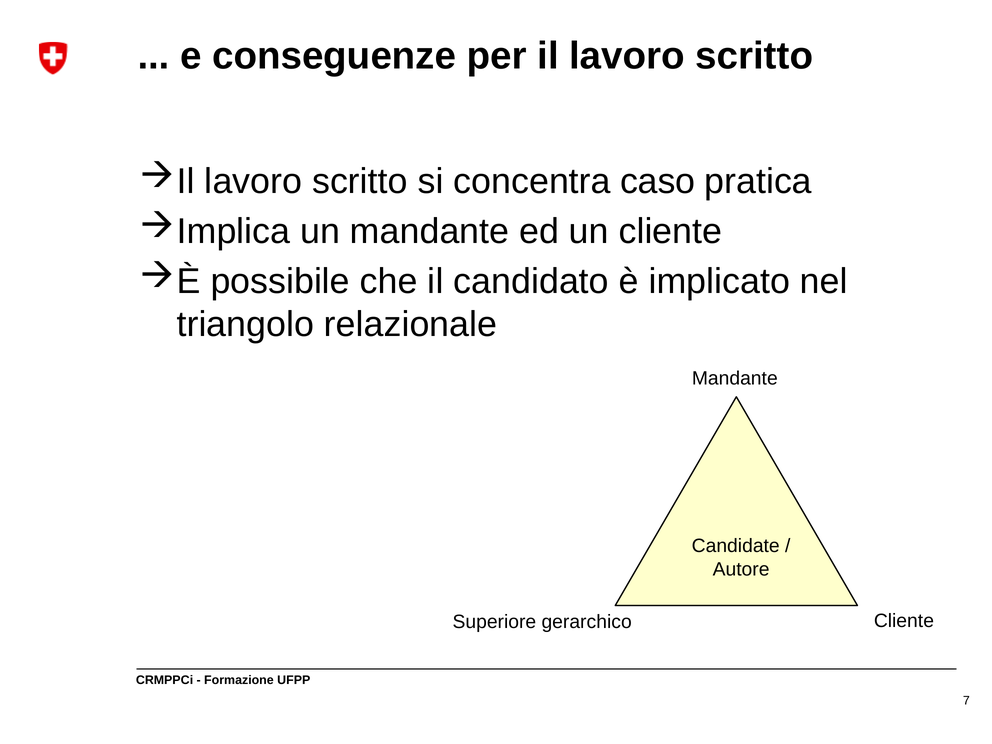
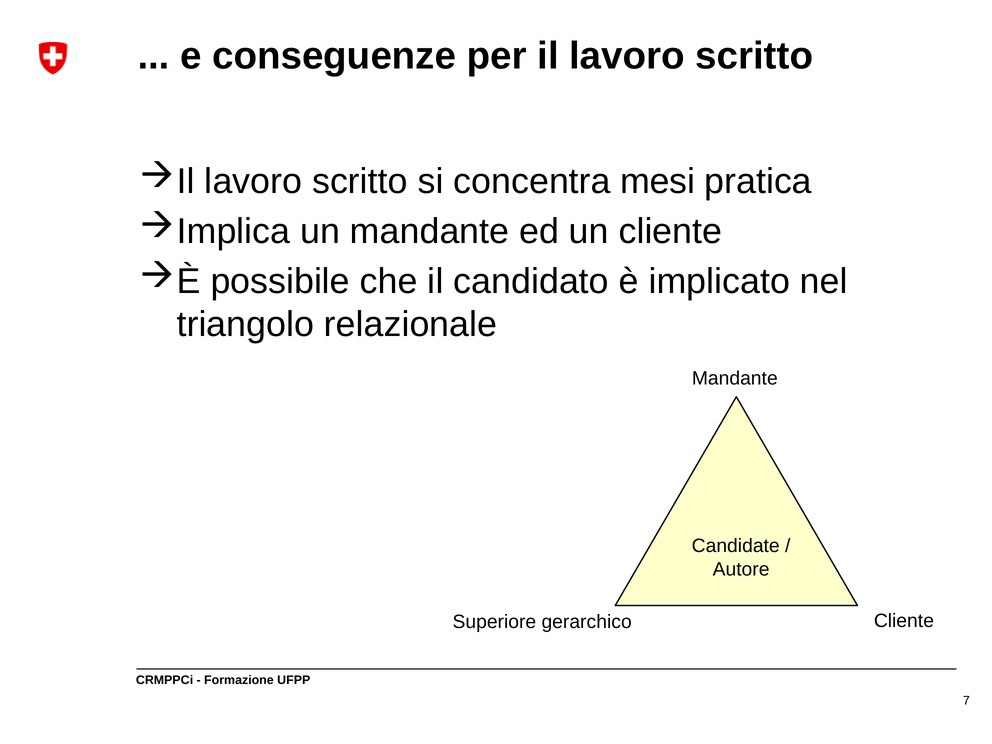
caso: caso -> mesi
